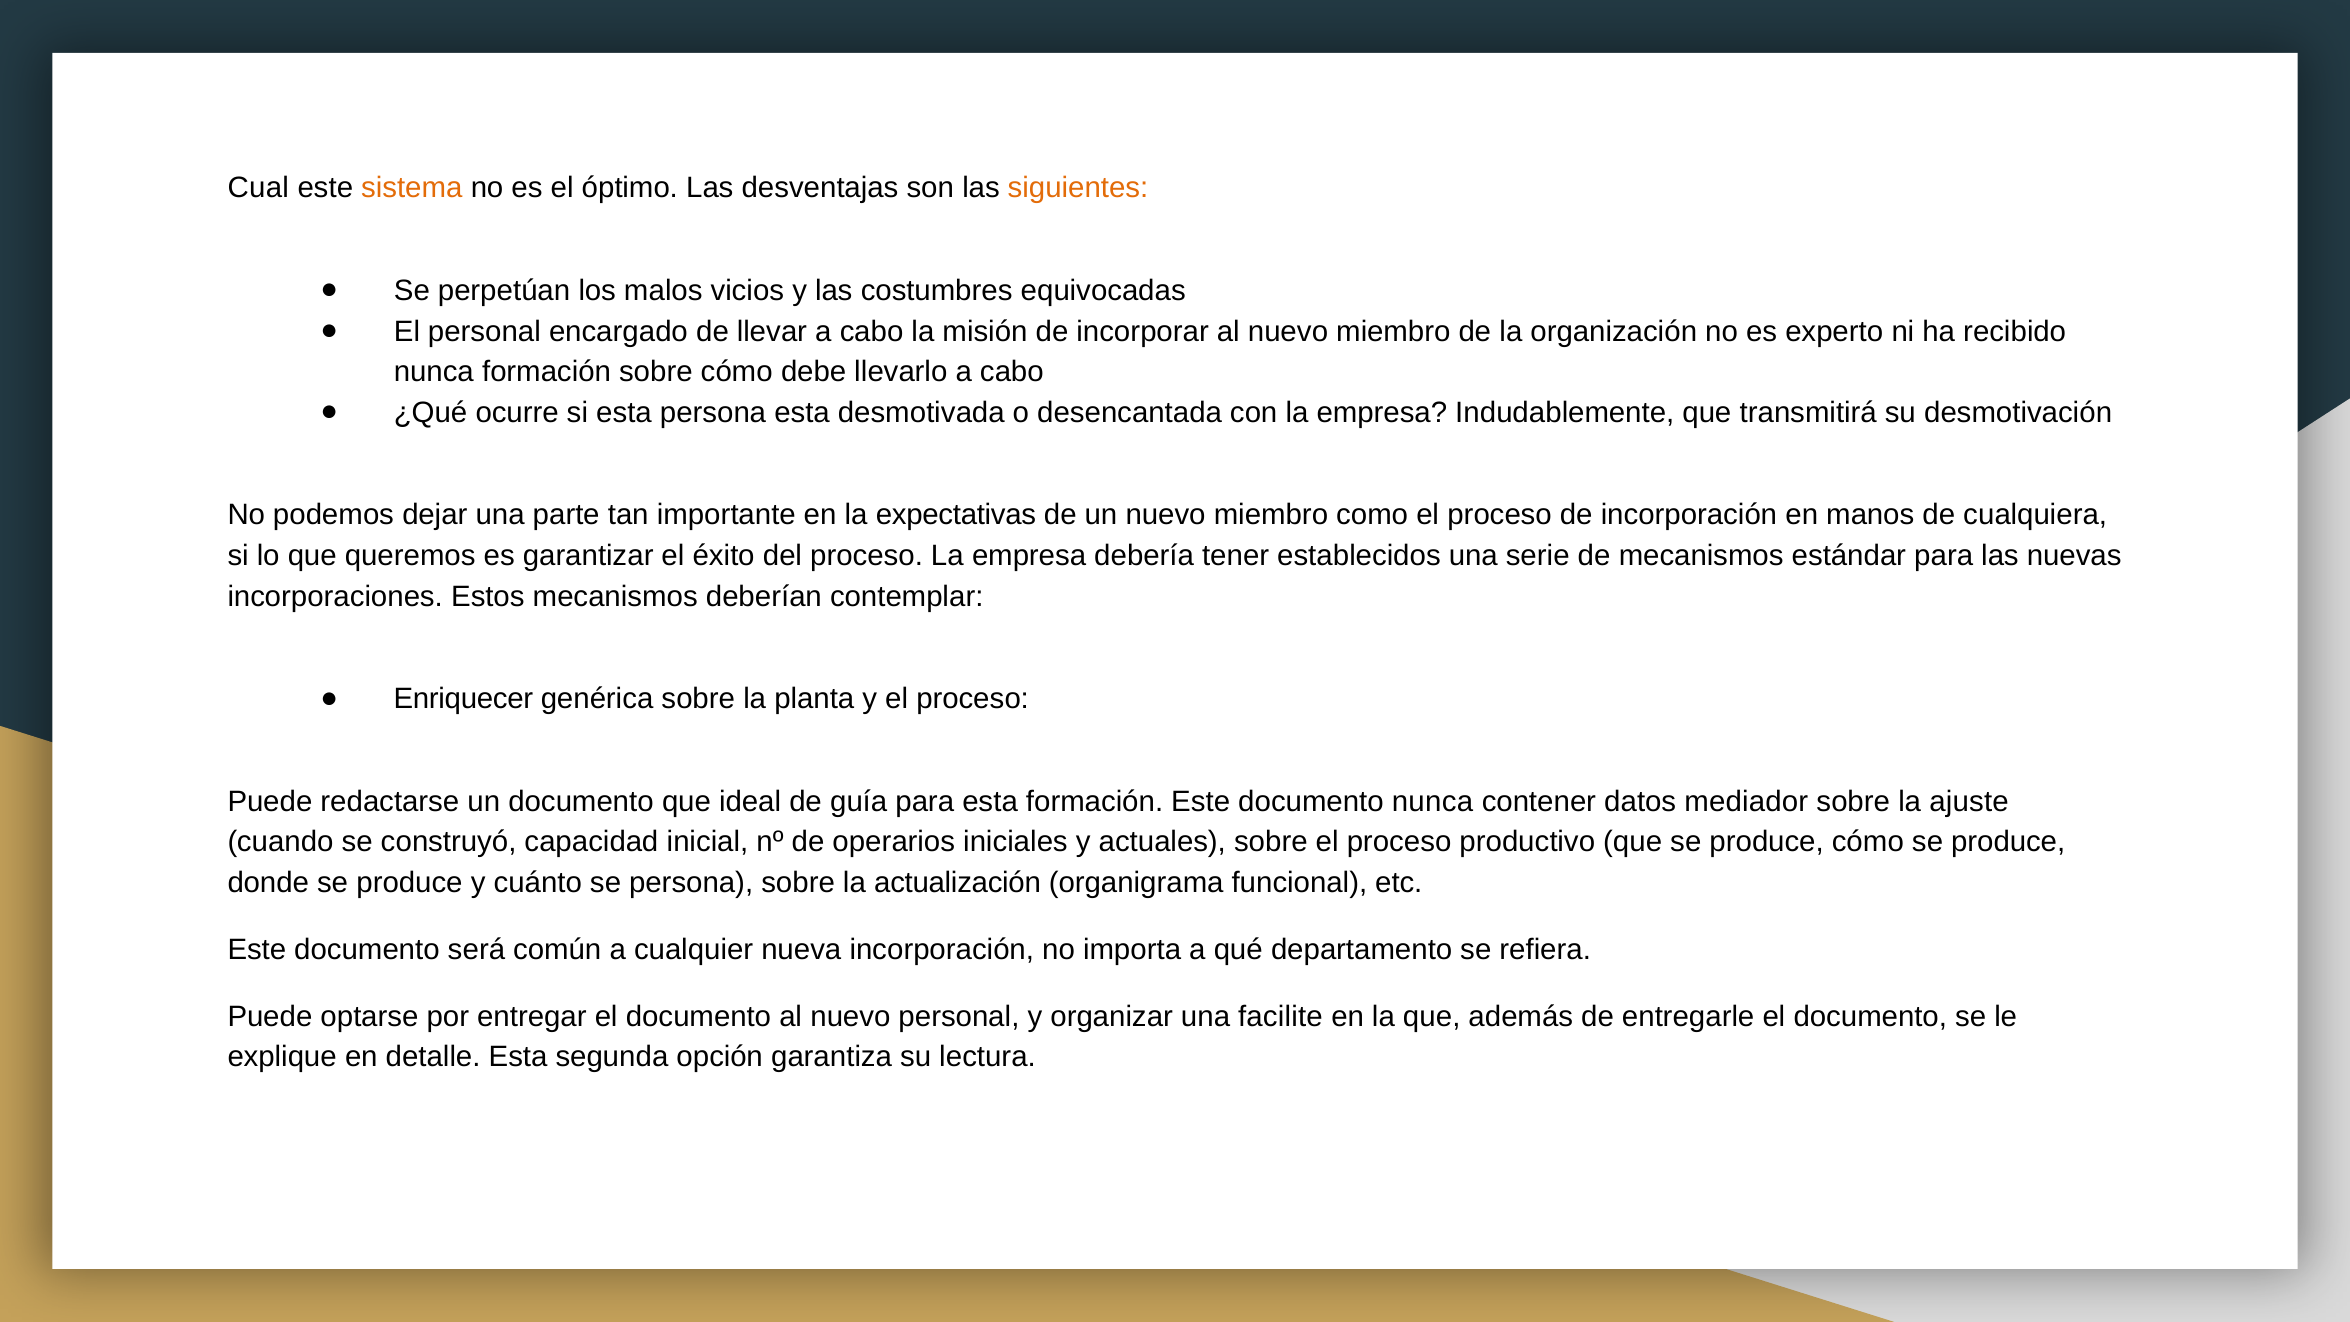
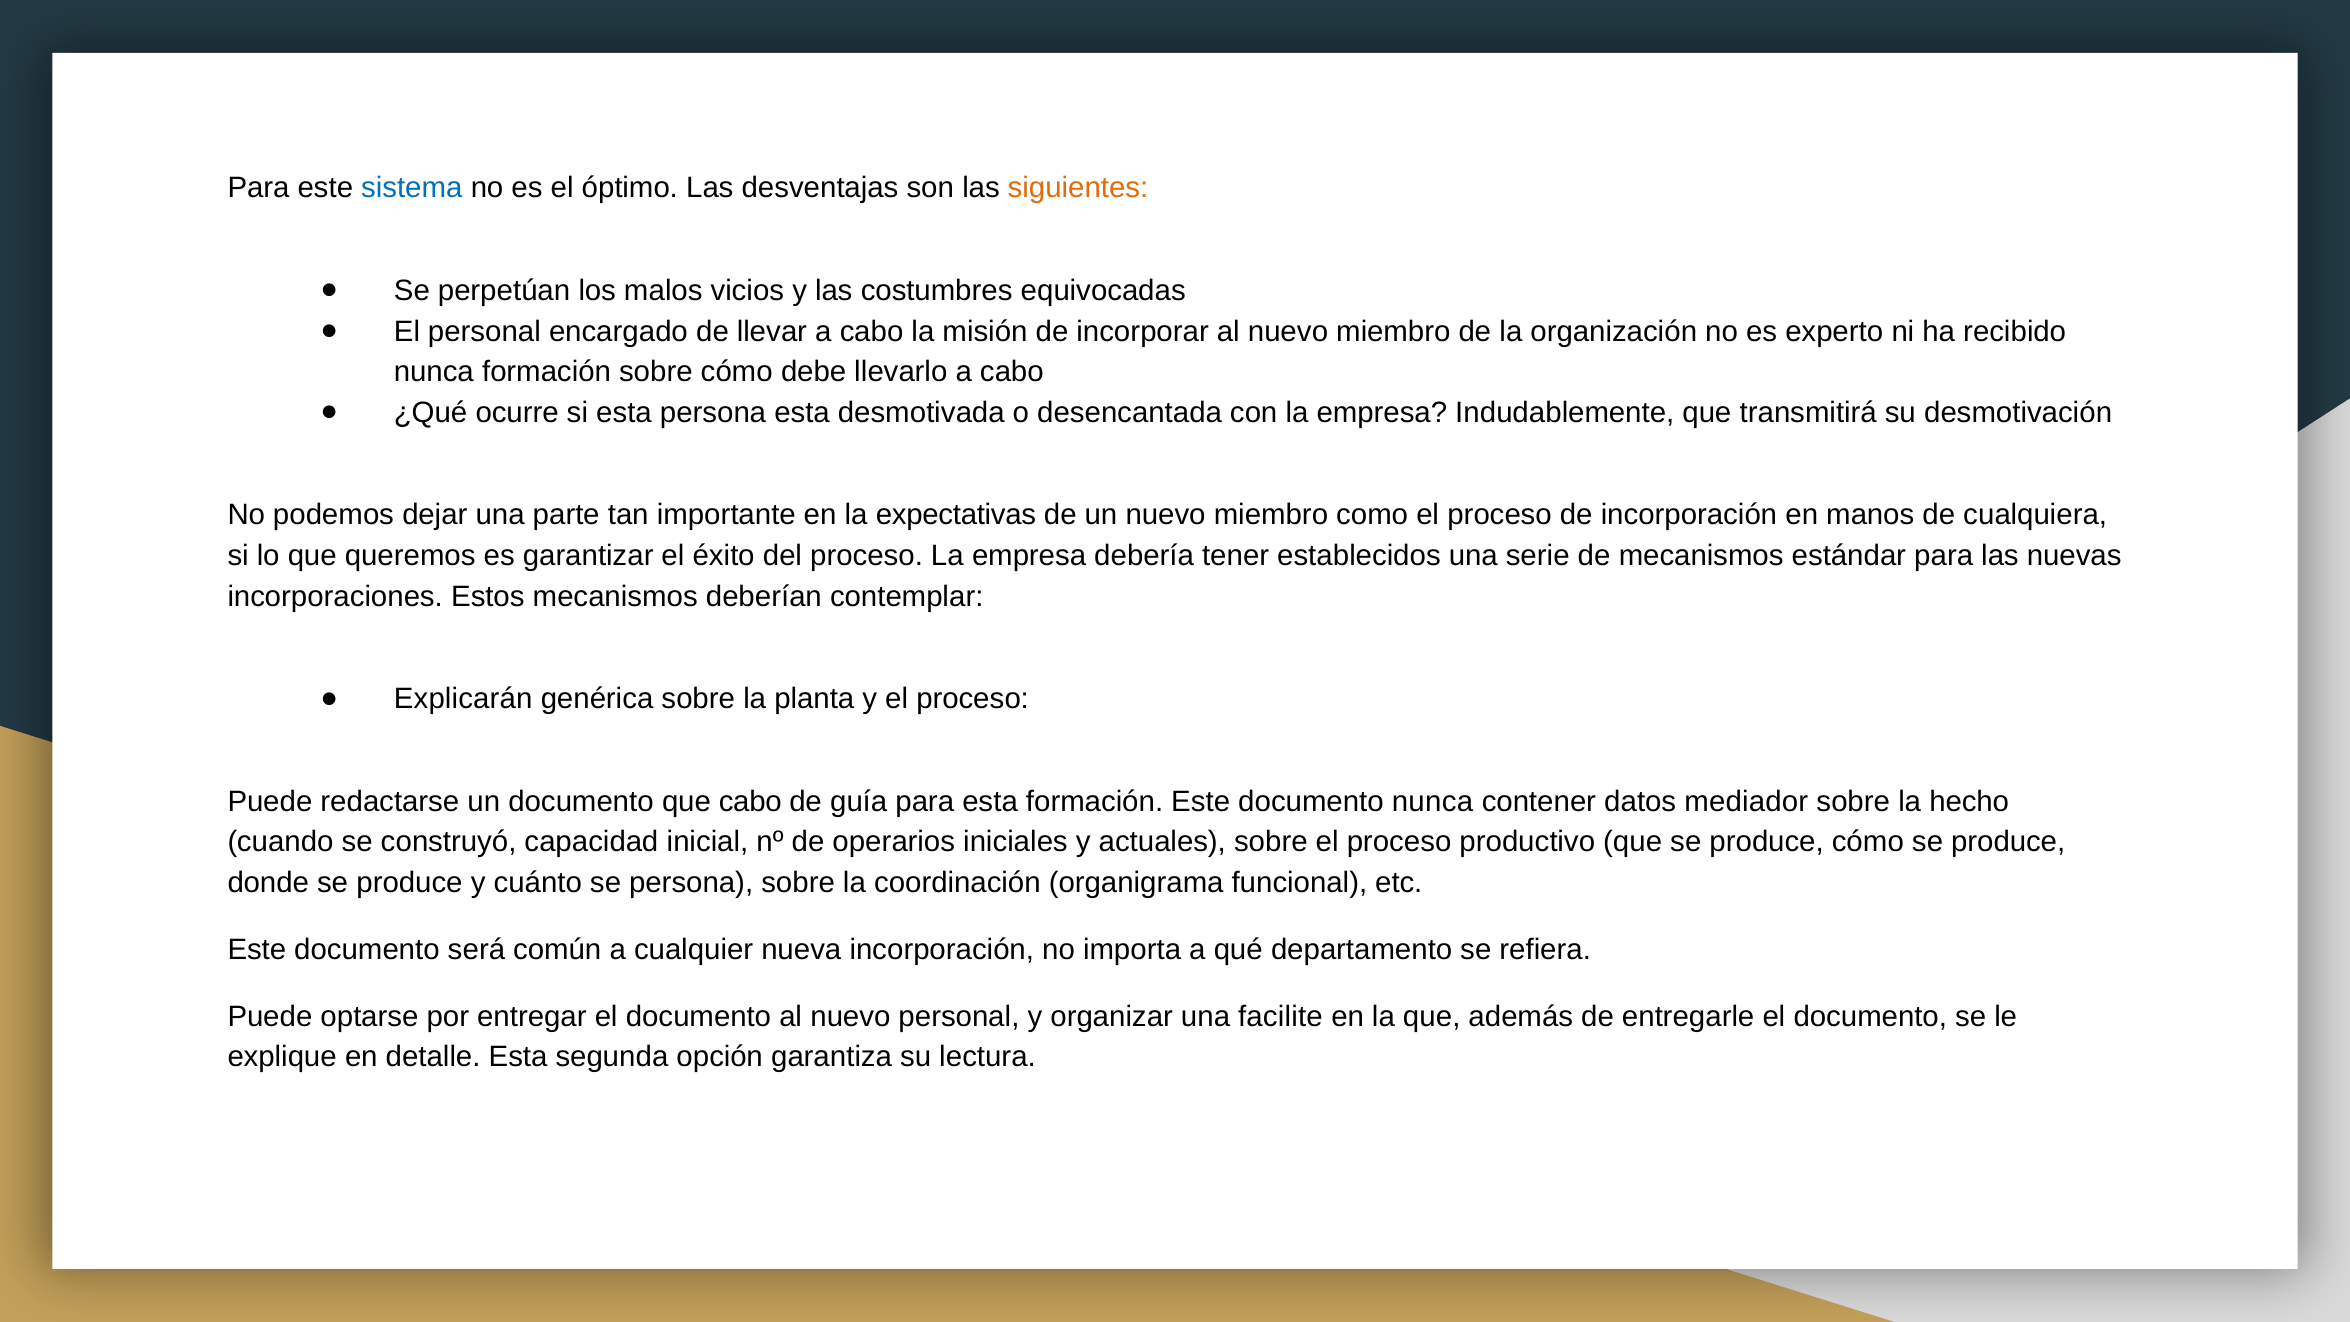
Cual at (258, 188): Cual -> Para
sistema colour: orange -> blue
Enriquecer: Enriquecer -> Explicarán
que ideal: ideal -> cabo
ajuste: ajuste -> hecho
actualización: actualización -> coordinación
